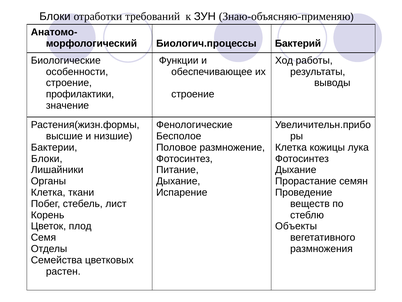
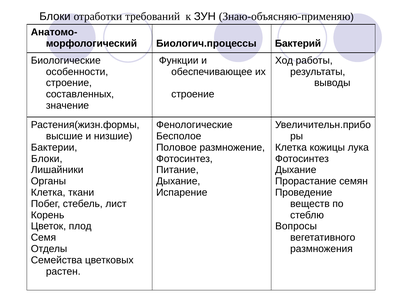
профилактики: профилактики -> составленных
Объекты: Объекты -> Вопросы
